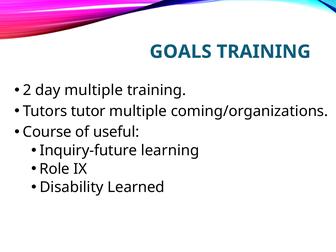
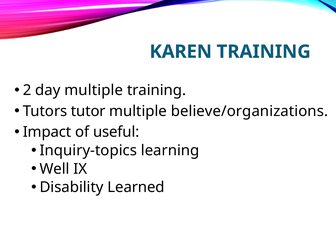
GOALS: GOALS -> KAREN
coming/organizations: coming/organizations -> believe/organizations
Course: Course -> Impact
Inquiry-future: Inquiry-future -> Inquiry-topics
Role: Role -> Well
